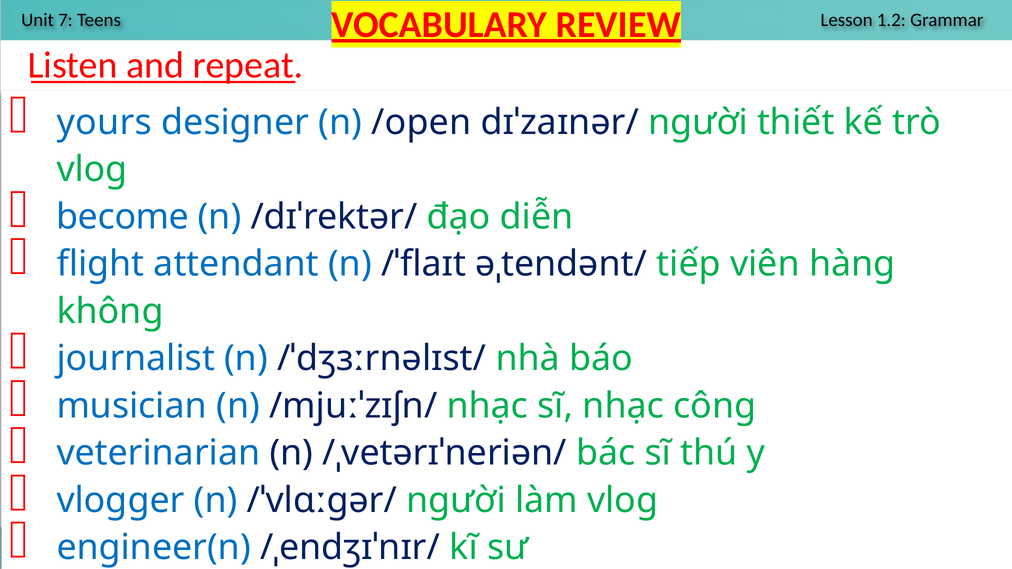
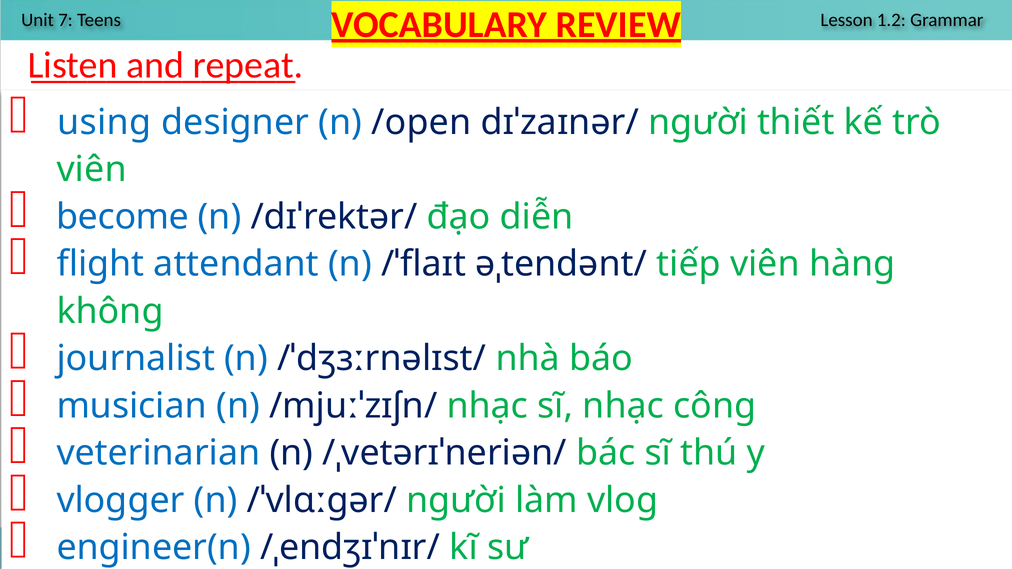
yours: yours -> using
vlog at (92, 170): vlog -> viên
